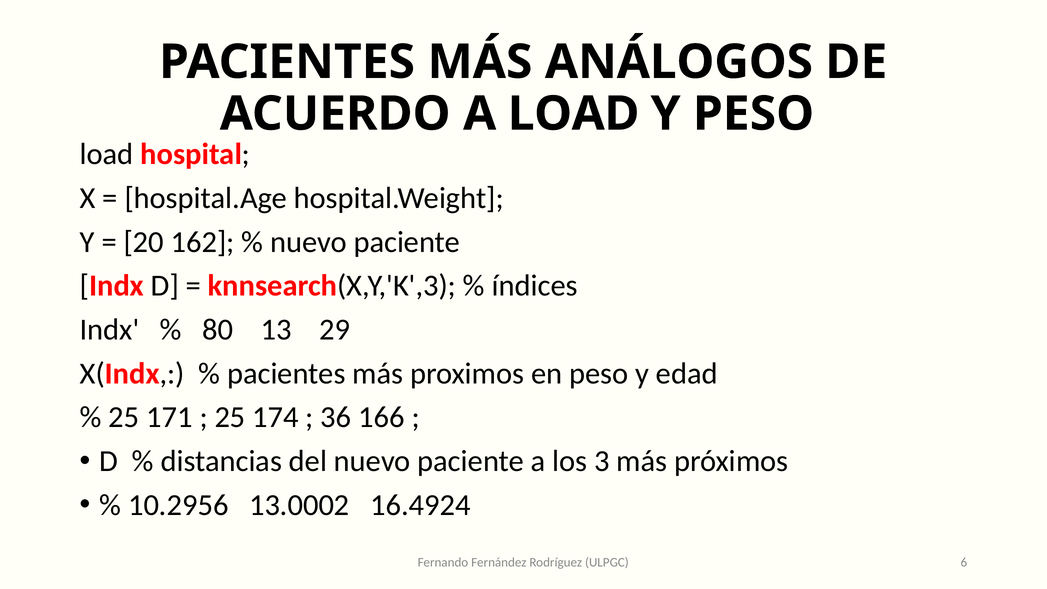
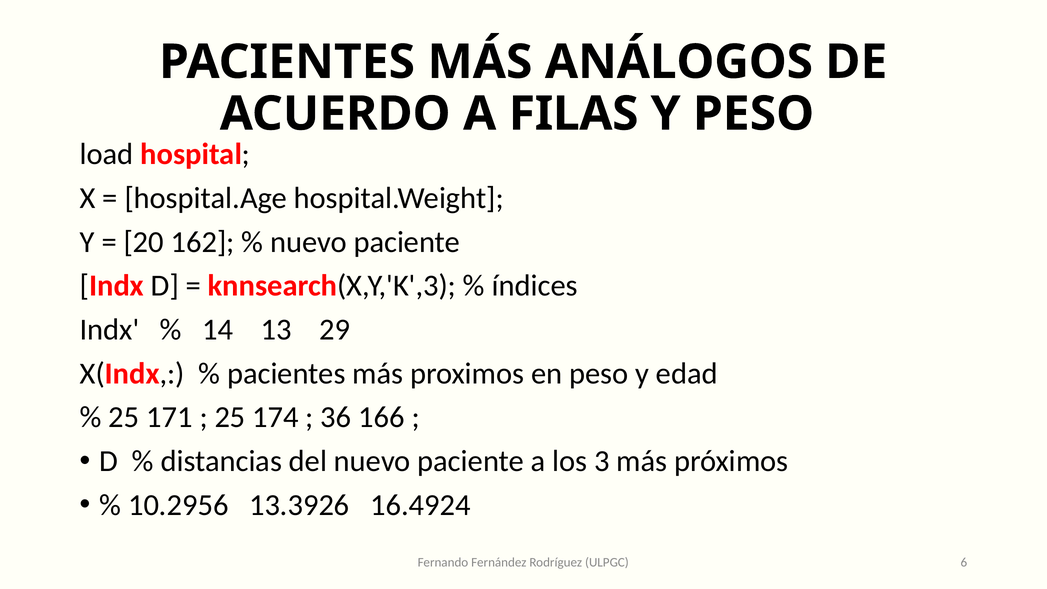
A LOAD: LOAD -> FILAS
80: 80 -> 14
13.0002: 13.0002 -> 13.3926
